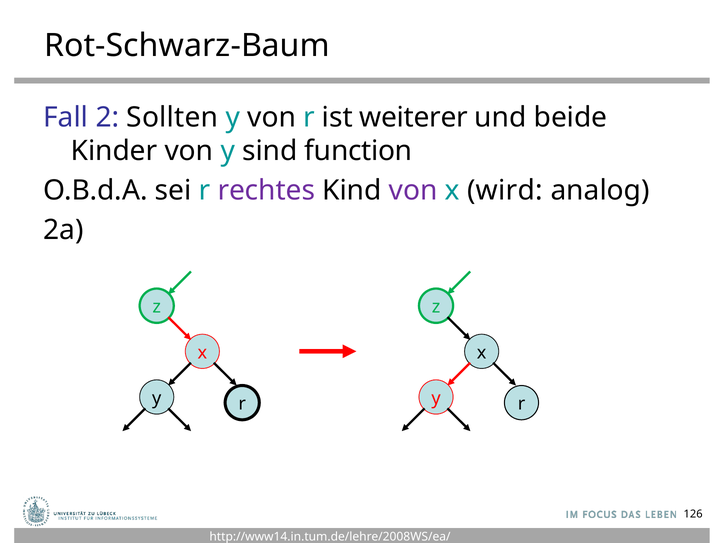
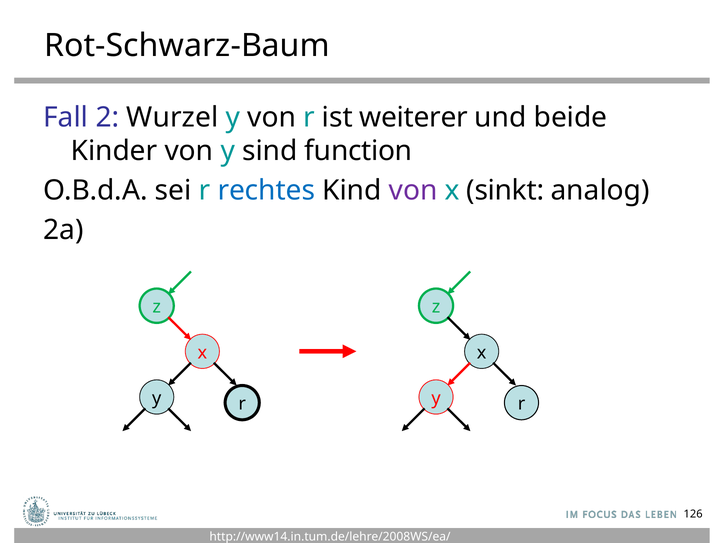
Sollten: Sollten -> Wurzel
rechtes colour: purple -> blue
wird: wird -> sinkt
